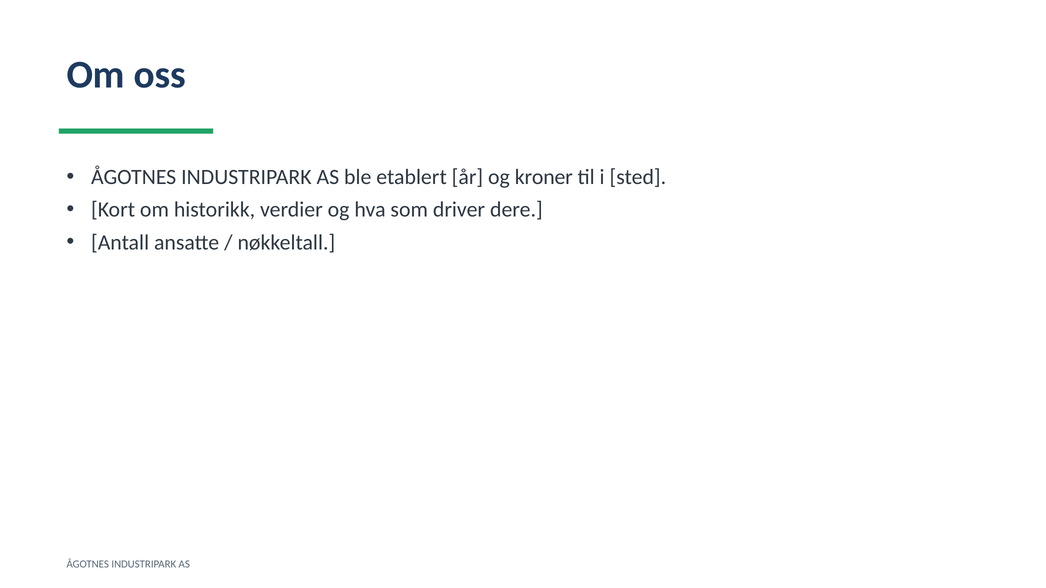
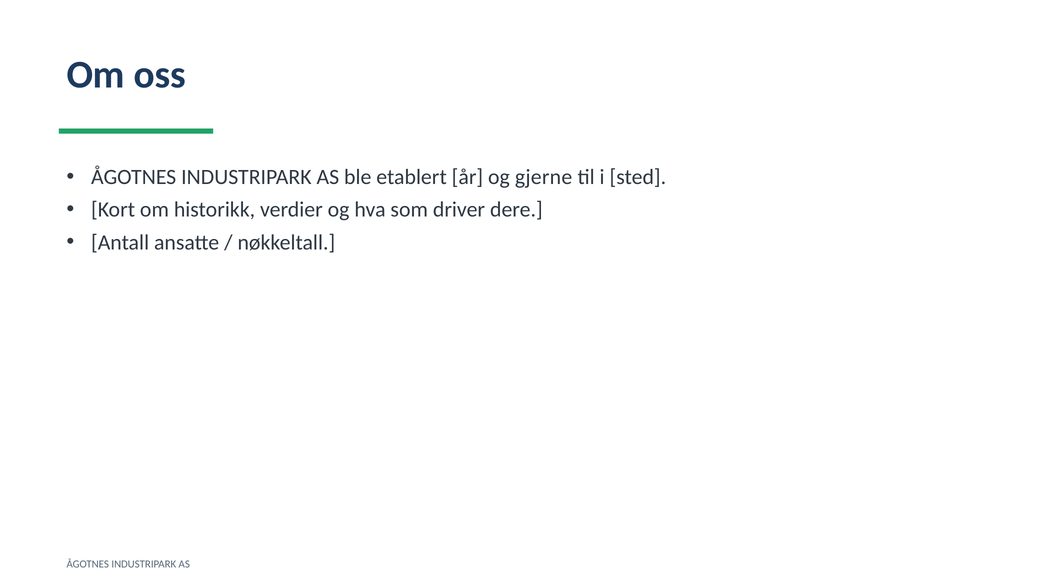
kroner: kroner -> gjerne
